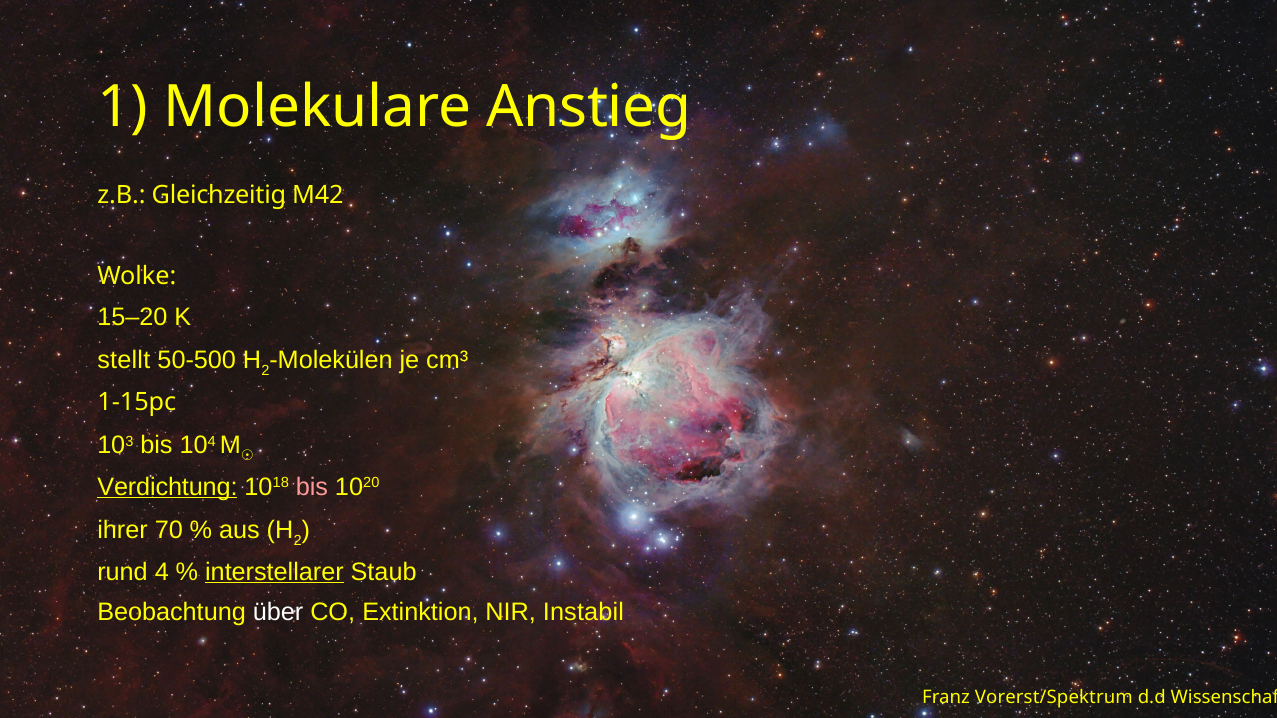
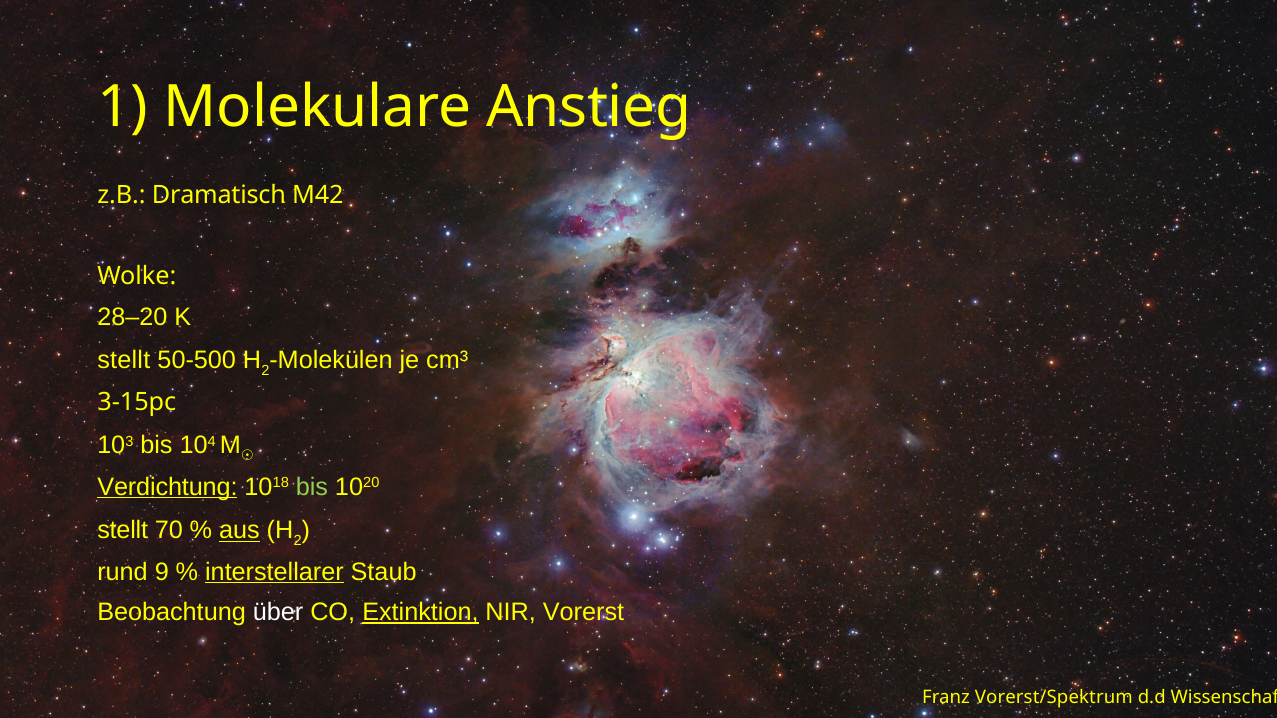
Gleichzeitig: Gleichzeitig -> Dramatisch
15–20: 15–20 -> 28–20
1-15pc: 1-15pc -> 3-15pc
bis at (312, 487) colour: pink -> light green
ihrer at (123, 531): ihrer -> stellt
aus underline: none -> present
4: 4 -> 9
Extinktion underline: none -> present
Instabil: Instabil -> Vorerst
